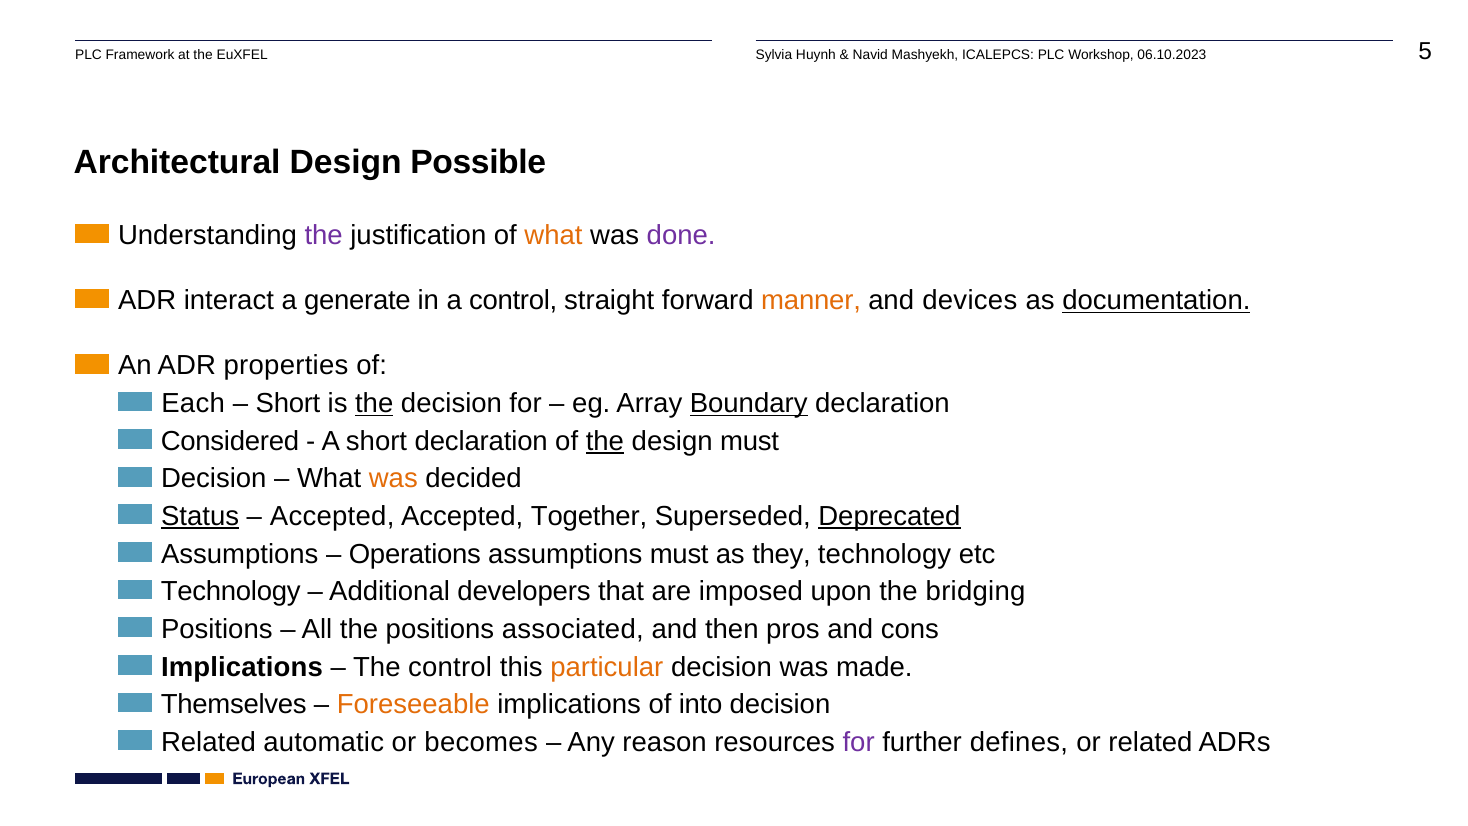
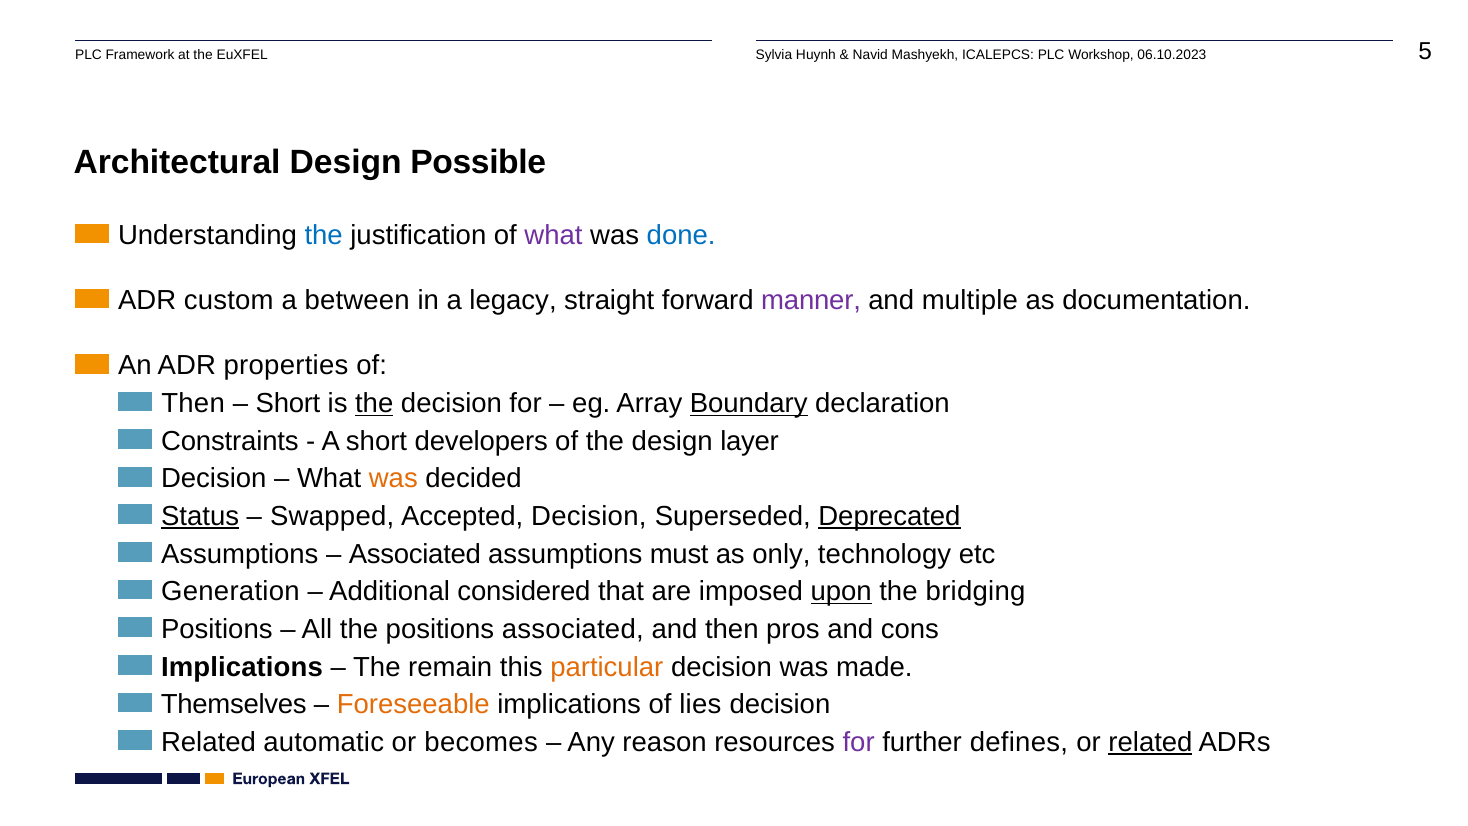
the at (324, 235) colour: purple -> blue
what at (553, 235) colour: orange -> purple
done colour: purple -> blue
interact: interact -> custom
generate: generate -> between
a control: control -> legacy
manner colour: orange -> purple
devices: devices -> multiple
documentation underline: present -> none
Each at (193, 403): Each -> Then
Considered: Considered -> Constraints
short declaration: declaration -> developers
the at (605, 441) underline: present -> none
design must: must -> layer
Accepted at (332, 516): Accepted -> Swapped
Accepted Together: Together -> Decision
Operations at (415, 554): Operations -> Associated
they: they -> only
Technology at (231, 592): Technology -> Generation
developers: developers -> considered
upon underline: none -> present
The control: control -> remain
into: into -> lies
related at (1150, 742) underline: none -> present
